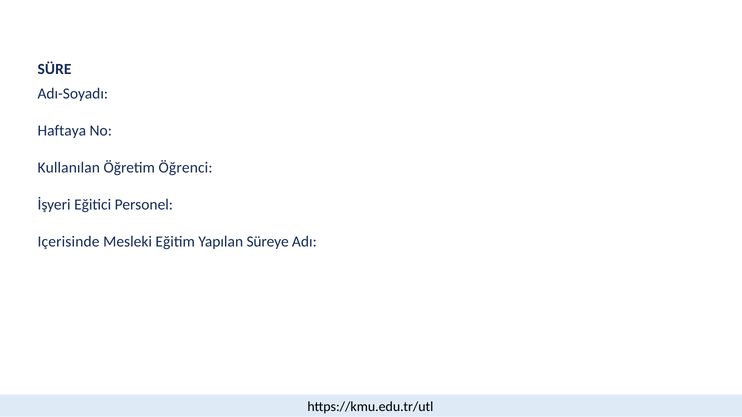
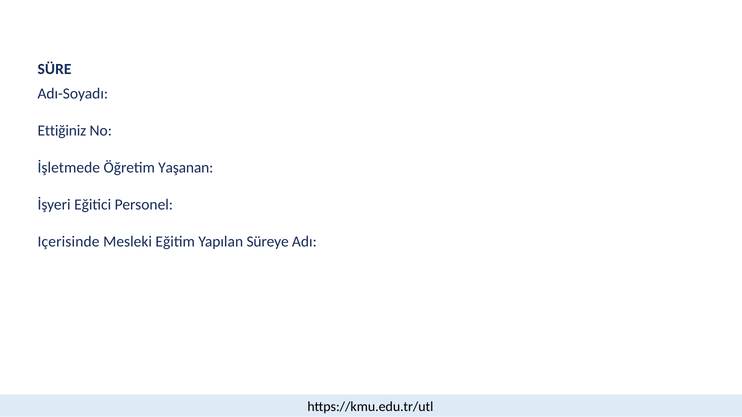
Haftaya: Haftaya -> Ettiğiniz
Kullanılan: Kullanılan -> İşletmede
Öğrenci: Öğrenci -> Yaşanan
